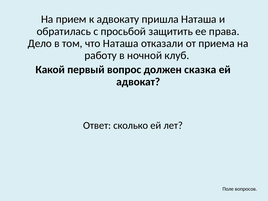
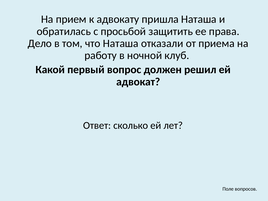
сказка: сказка -> решил
